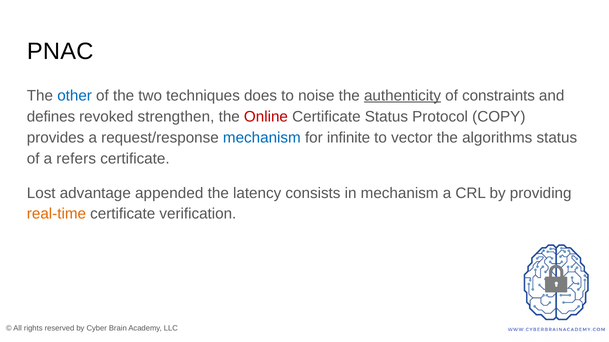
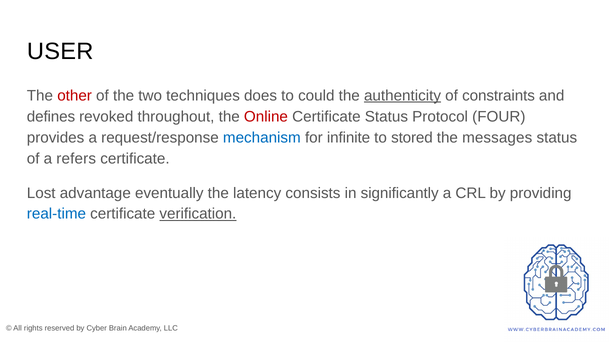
PNAC: PNAC -> USER
other colour: blue -> red
noise: noise -> could
strengthen: strengthen -> throughout
COPY: COPY -> FOUR
vector: vector -> stored
algorithms: algorithms -> messages
appended: appended -> eventually
in mechanism: mechanism -> significantly
real-time colour: orange -> blue
verification underline: none -> present
